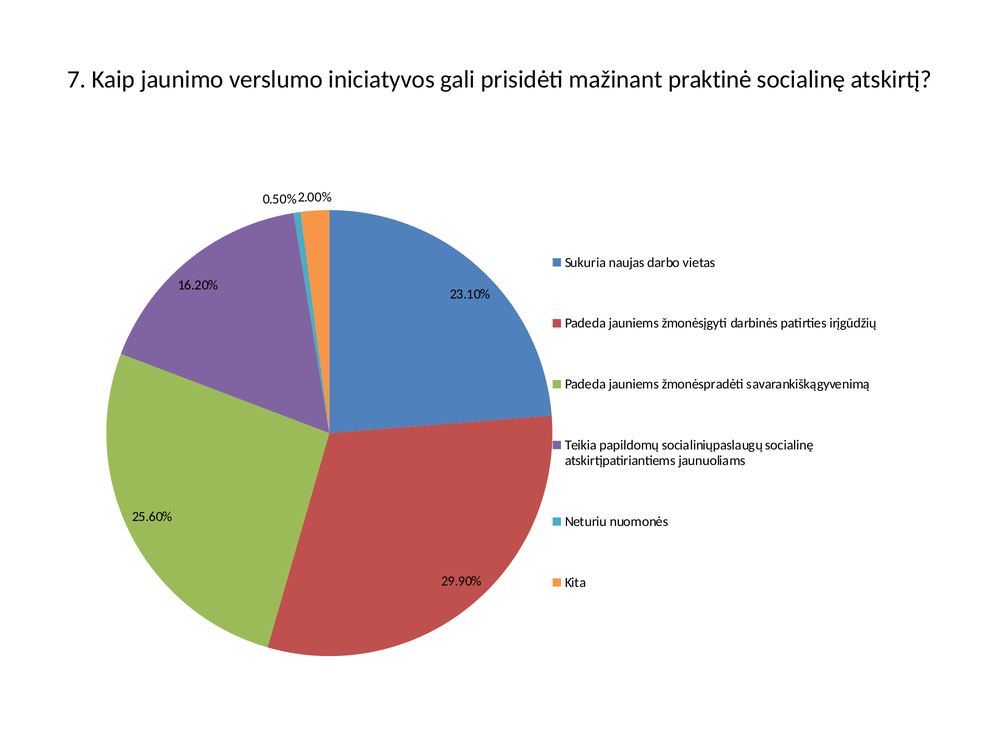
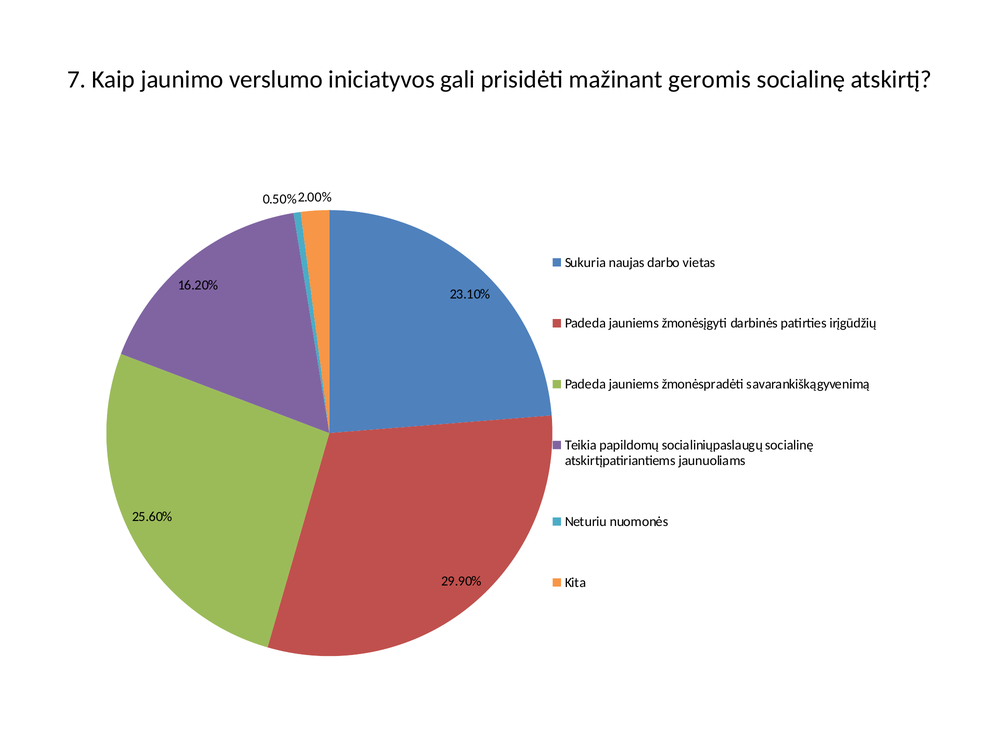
praktinė: praktinė -> geromis
